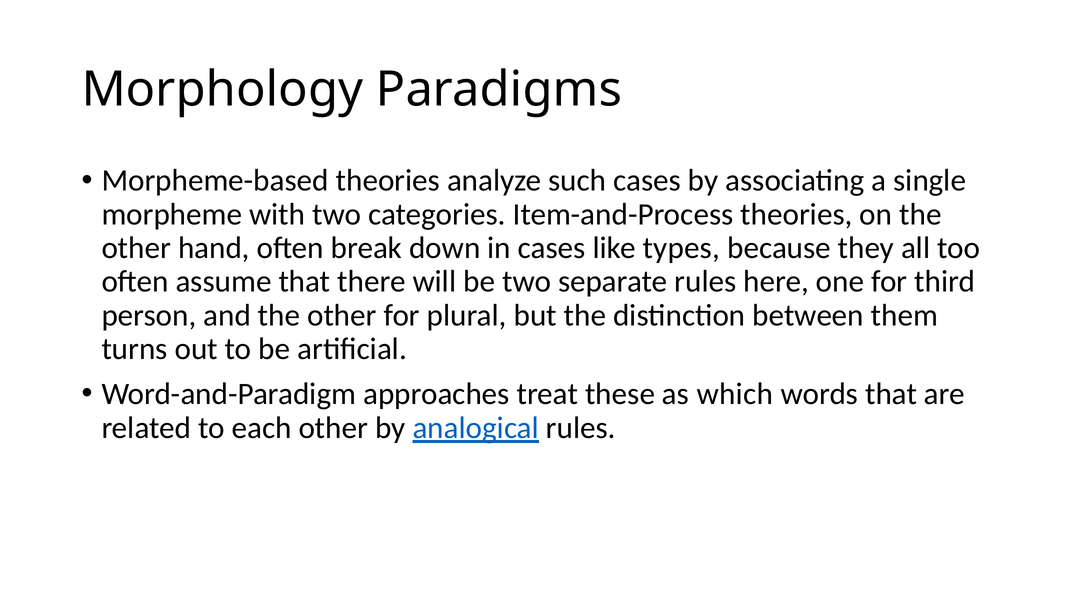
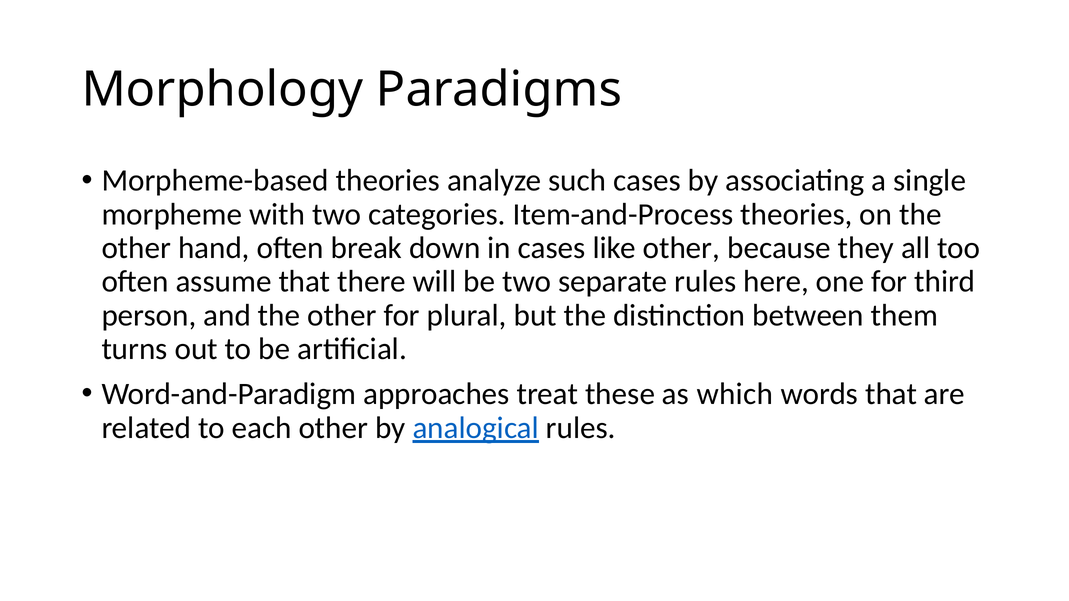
like types: types -> other
